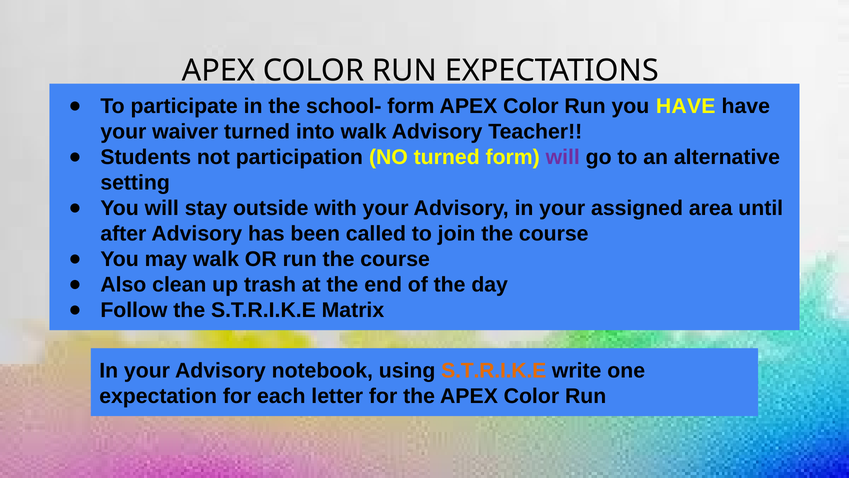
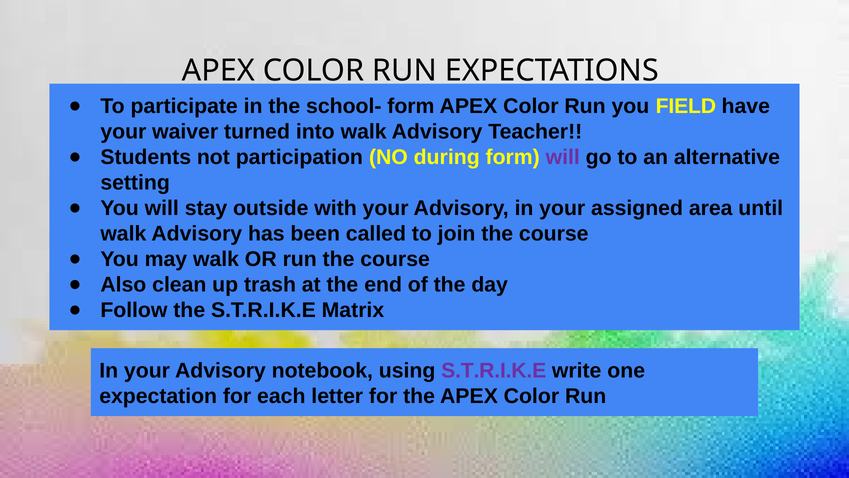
you HAVE: HAVE -> FIELD
NO turned: turned -> during
after at (123, 234): after -> walk
S.T.R.I.K.E at (494, 371) colour: orange -> purple
